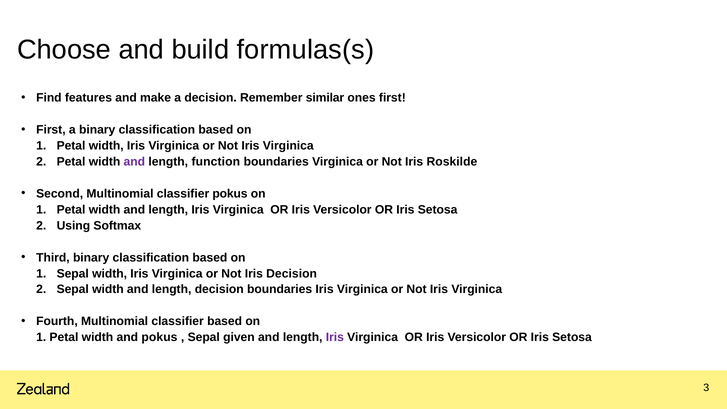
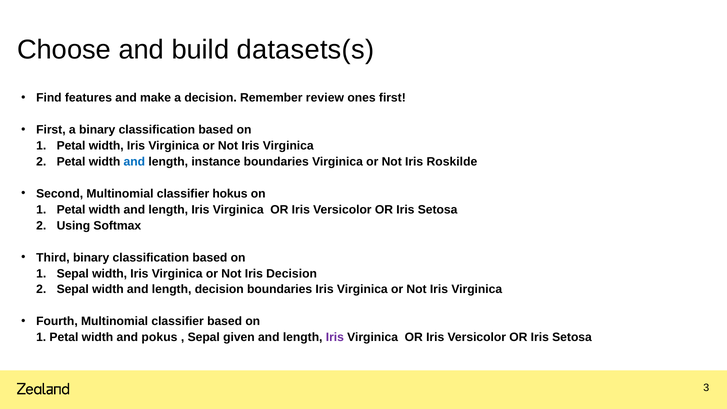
formulas(s: formulas(s -> datasets(s
similar: similar -> review
and at (134, 162) colour: purple -> blue
function: function -> instance
classifier pokus: pokus -> hokus
